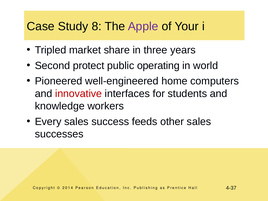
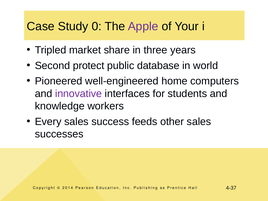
8: 8 -> 0
operating: operating -> database
innovative colour: red -> purple
